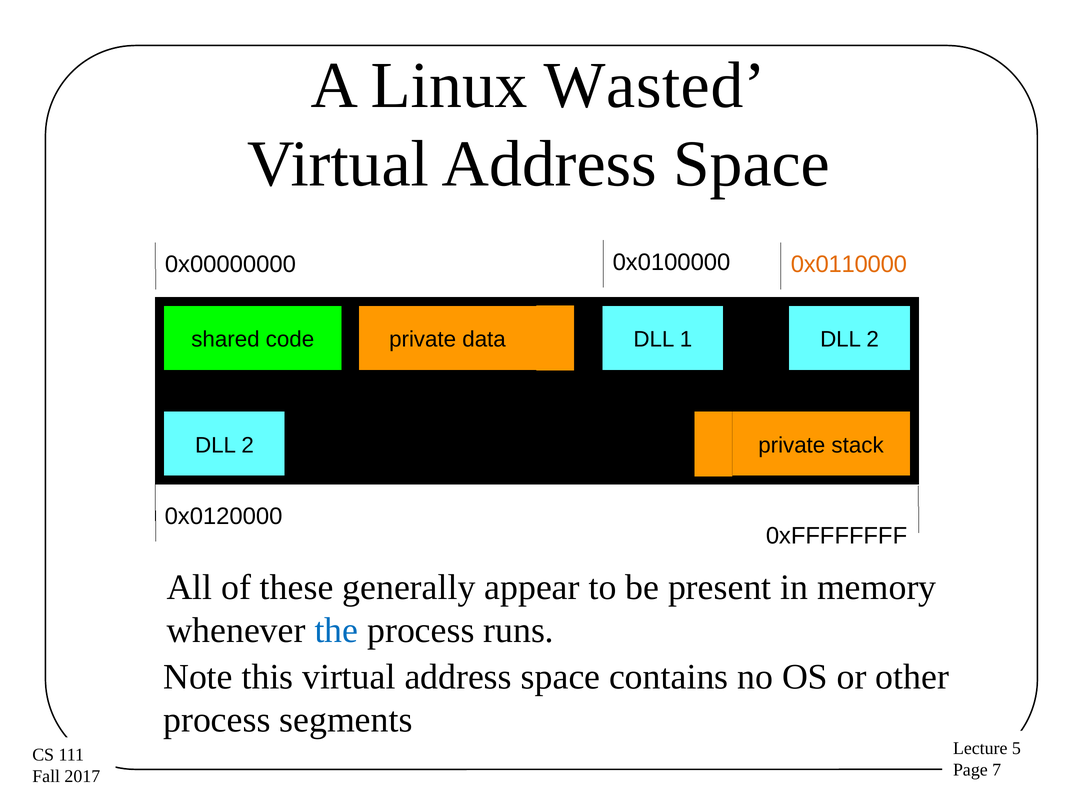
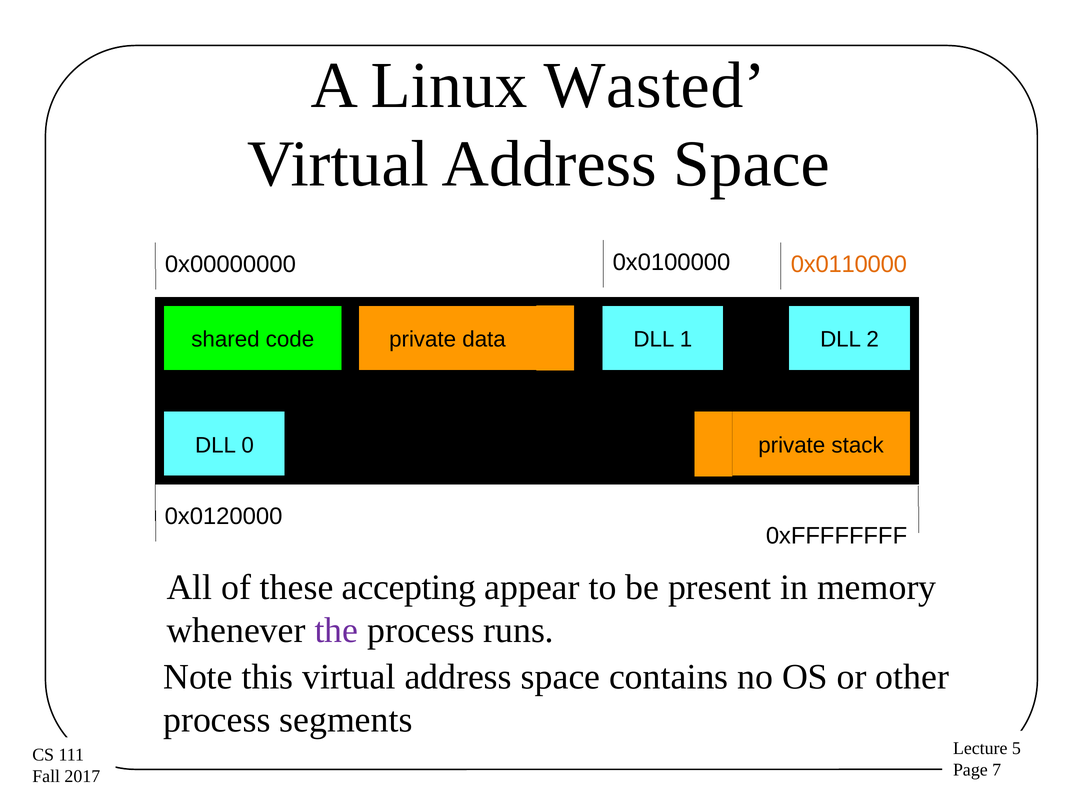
2 at (248, 445): 2 -> 0
generally: generally -> accepting
the colour: blue -> purple
